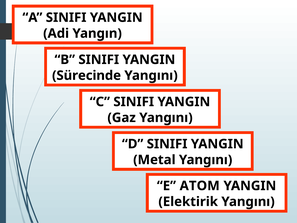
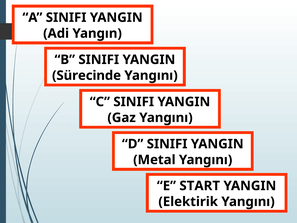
ATOM: ATOM -> START
